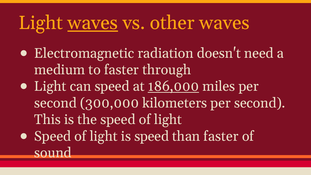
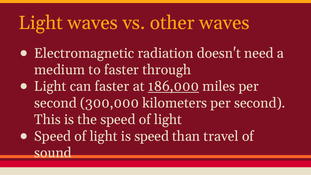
waves at (93, 23) underline: present -> none
can speed: speed -> faster
than faster: faster -> travel
